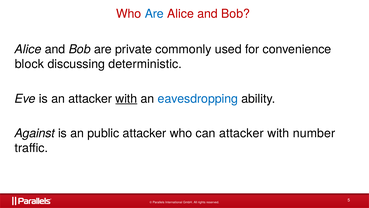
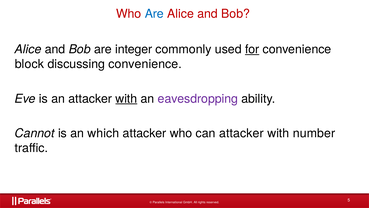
private: private -> integer
for underline: none -> present
discussing deterministic: deterministic -> convenience
eavesdropping colour: blue -> purple
Against: Against -> Cannot
public: public -> which
